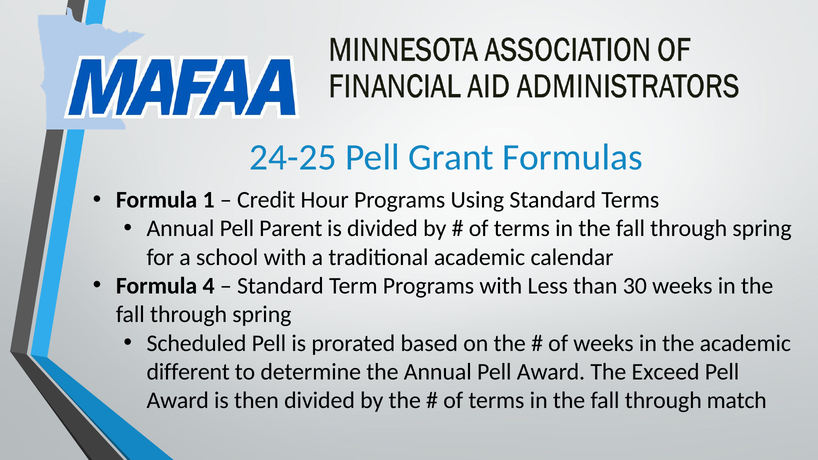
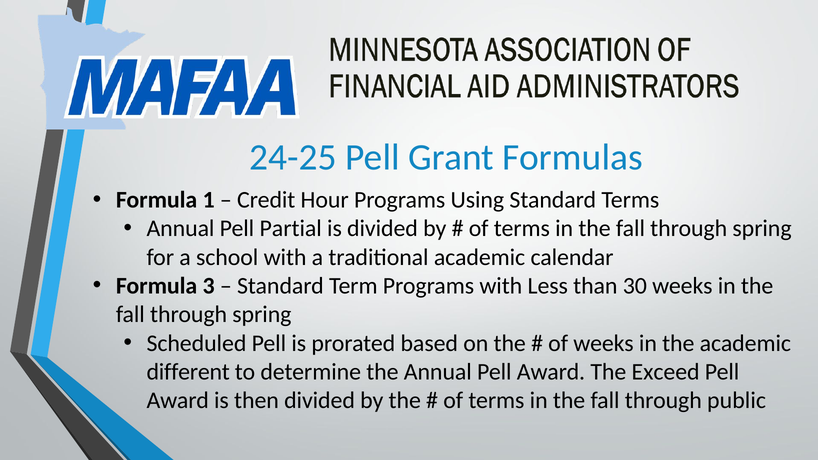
Parent: Parent -> Partial
4: 4 -> 3
match: match -> public
